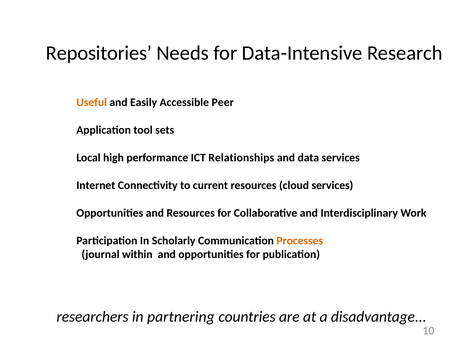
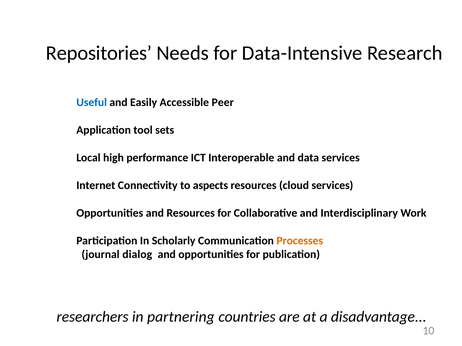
Useful colour: orange -> blue
Relationships: Relationships -> Interoperable
current: current -> aspects
within: within -> dialog
